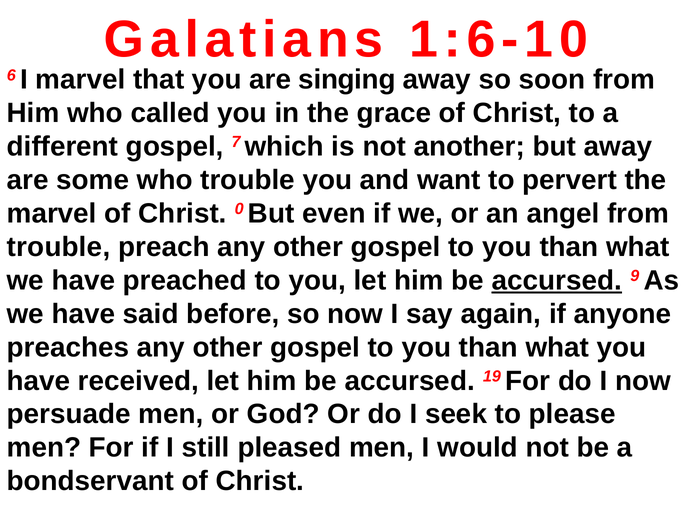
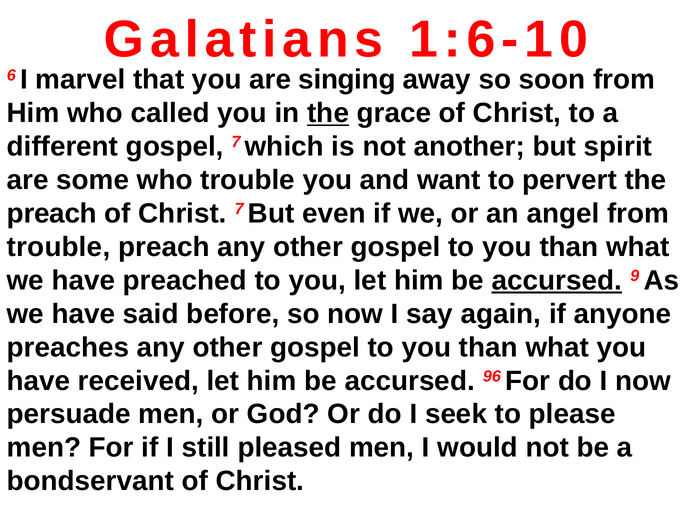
the at (328, 113) underline: none -> present
but away: away -> spirit
marvel at (52, 214): marvel -> preach
Christ 0: 0 -> 7
19: 19 -> 96
